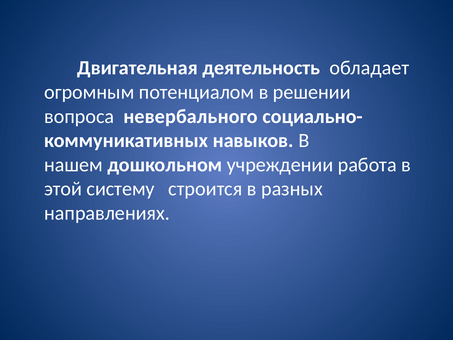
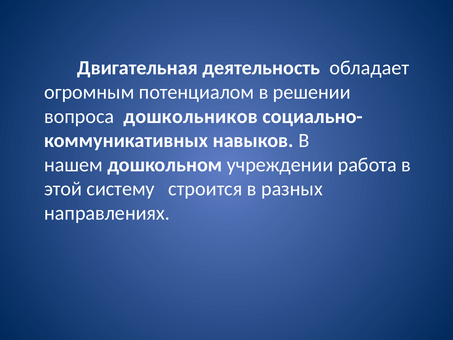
невербального: невербального -> дошкольников
